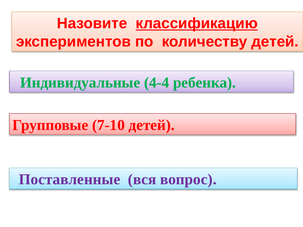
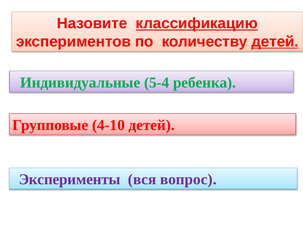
детей at (275, 42) underline: none -> present
4-4: 4-4 -> 5-4
7-10: 7-10 -> 4-10
Поставленные: Поставленные -> Эксперименты
